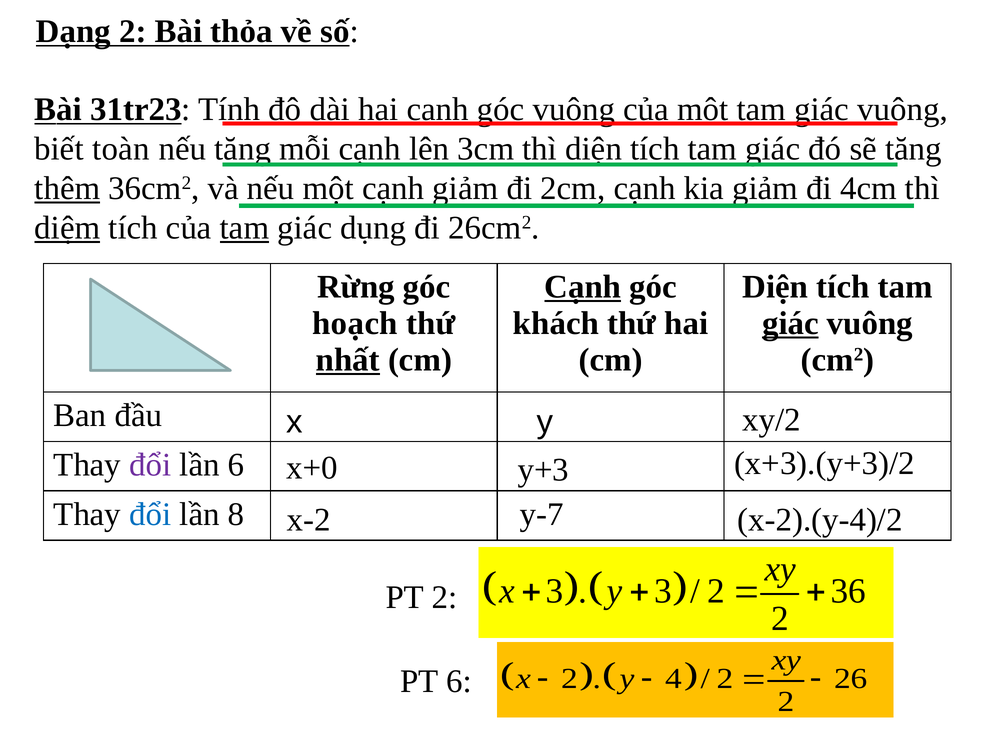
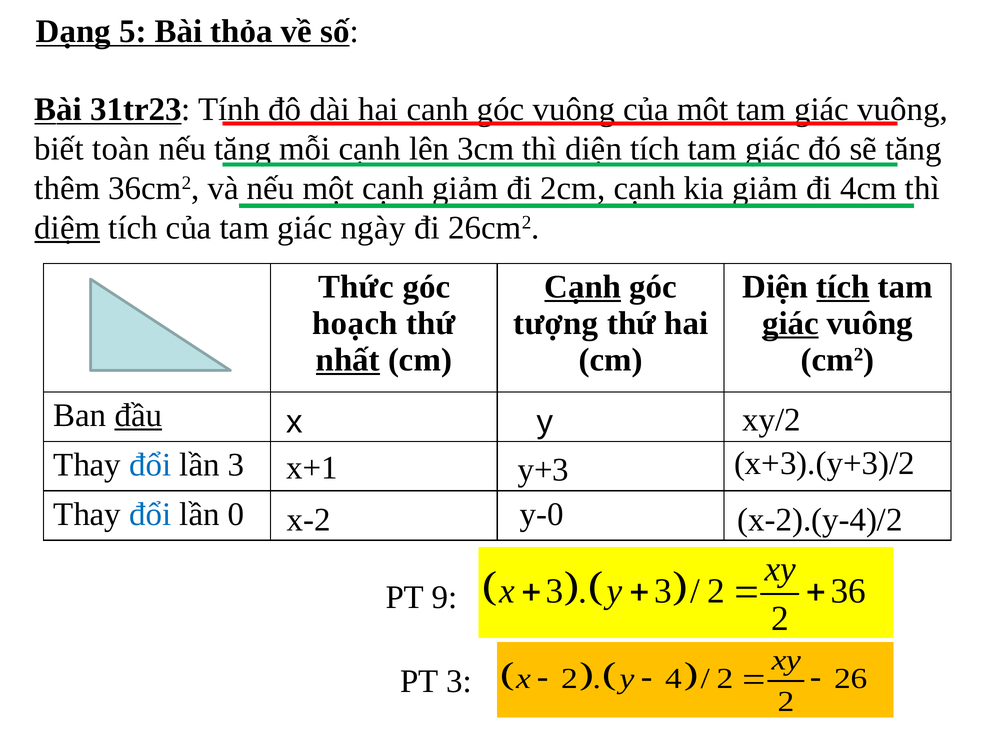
Dạng 2: 2 -> 5
thêm underline: present -> none
tam at (244, 228) underline: present -> none
dụng: dụng -> ngày
Rừng: Rừng -> Thức
tích at (843, 287) underline: none -> present
khách: khách -> tượng
đầu underline: none -> present
đổi at (150, 465) colour: purple -> blue
lần 6: 6 -> 3
x+0: x+0 -> x+1
8: 8 -> 0
y-7: y-7 -> y-0
PT 2: 2 -> 9
PT 6: 6 -> 3
